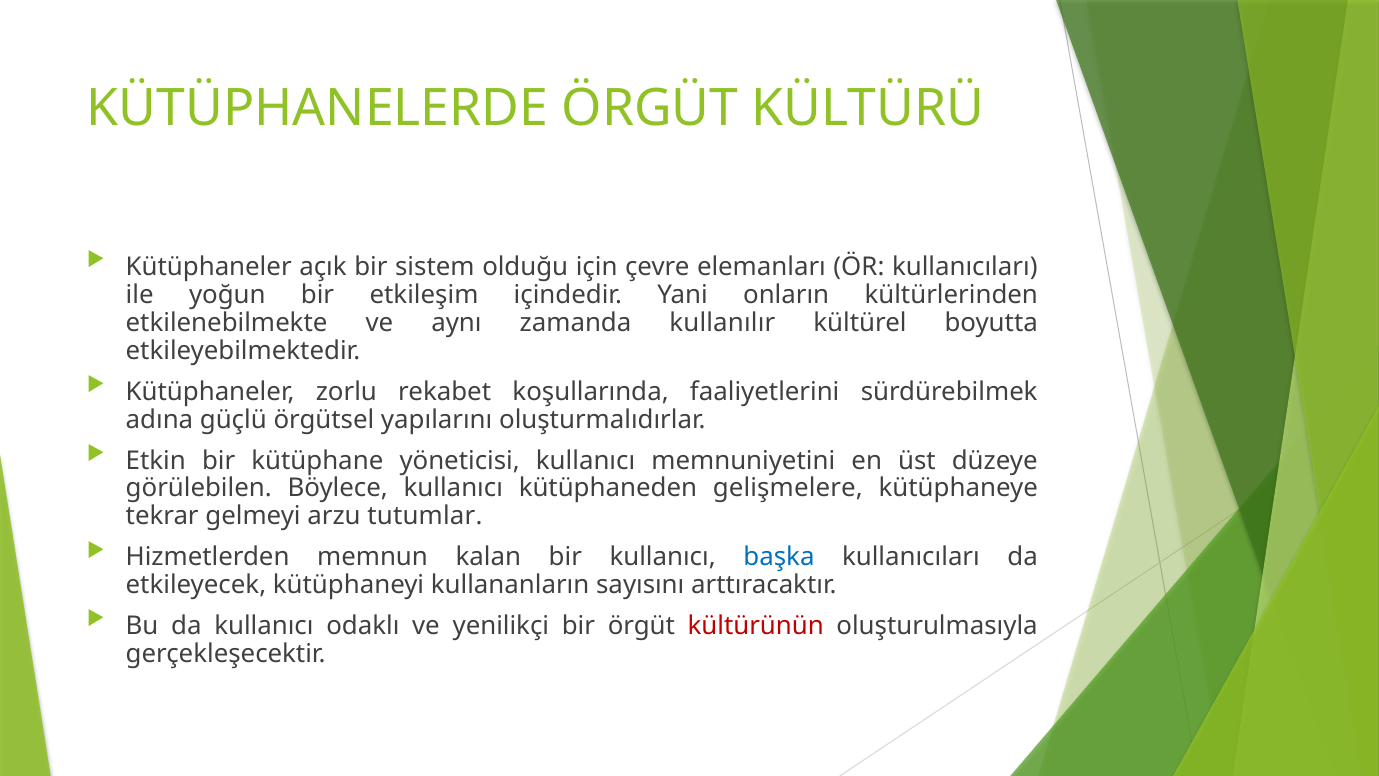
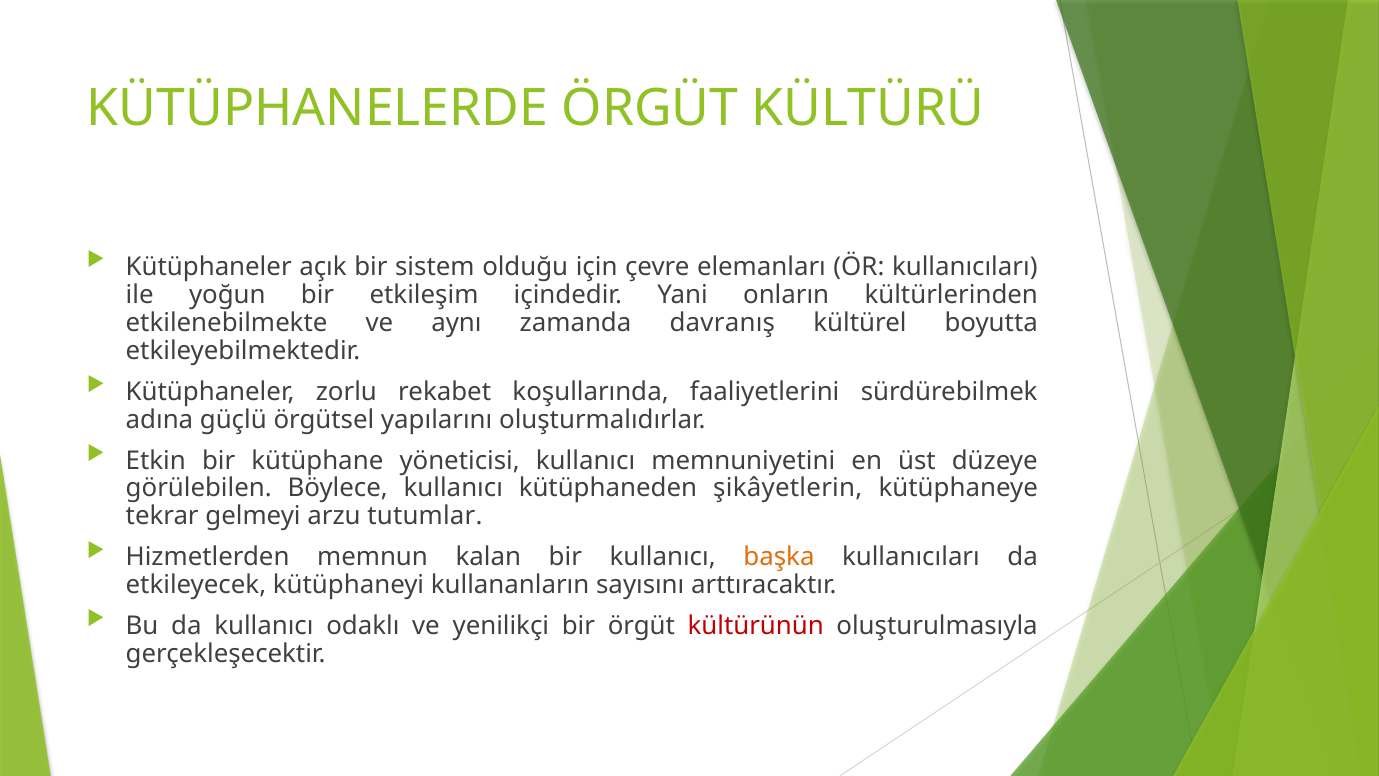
kullanılır: kullanılır -> davranış
gelişmelere: gelişmelere -> şikâyetlerin
başka colour: blue -> orange
